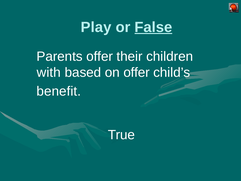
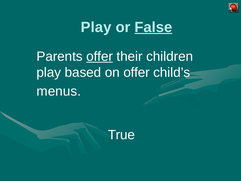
offer at (100, 56) underline: none -> present
with at (49, 72): with -> play
benefit: benefit -> menus
